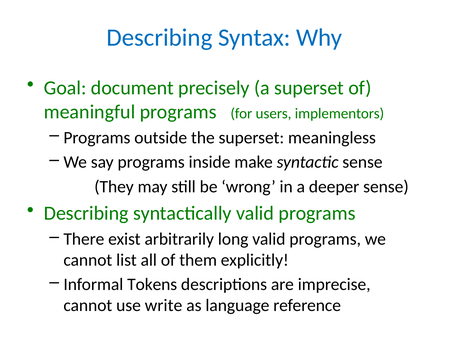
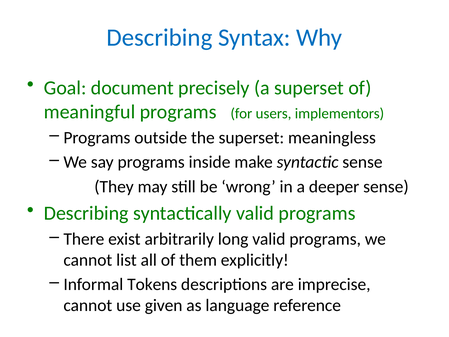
write: write -> given
